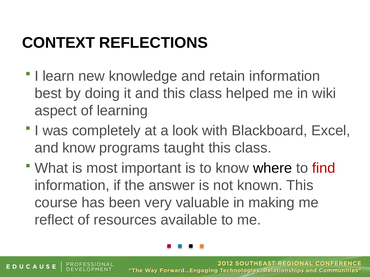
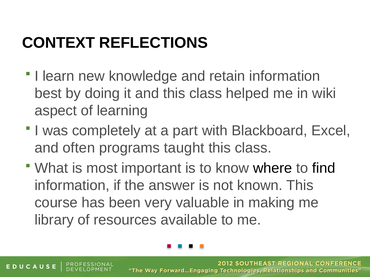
look: look -> part
and know: know -> often
find colour: red -> black
reflect: reflect -> library
